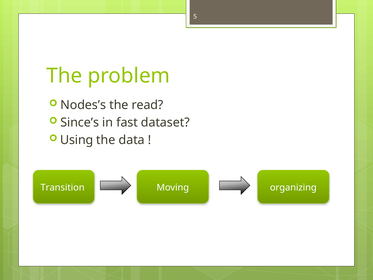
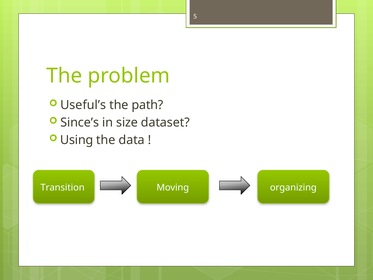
Nodes’s: Nodes’s -> Useful’s
read: read -> path
fast: fast -> size
